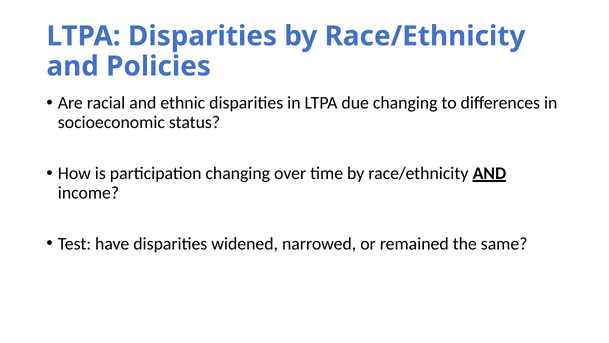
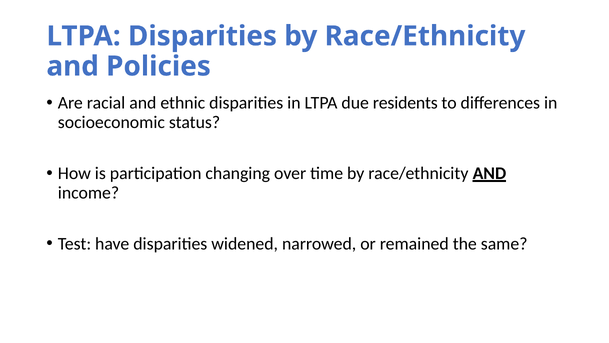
due changing: changing -> residents
